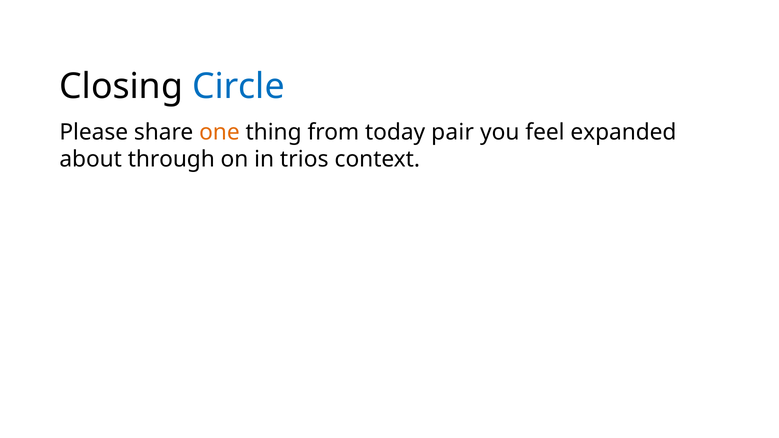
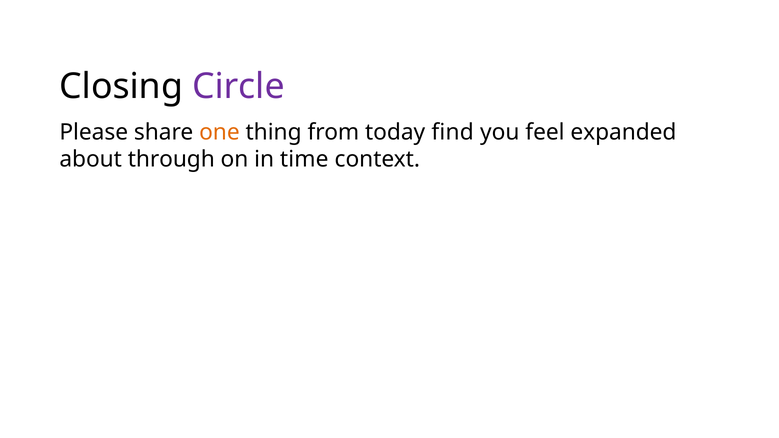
Circle colour: blue -> purple
pair: pair -> find
trios: trios -> time
